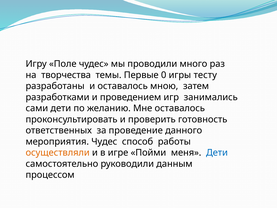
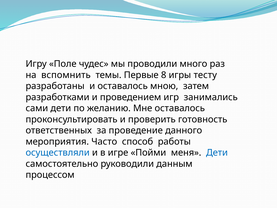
творчества: творчества -> вспомнить
0: 0 -> 8
мероприятия Чудес: Чудес -> Часто
осуществляли colour: orange -> blue
